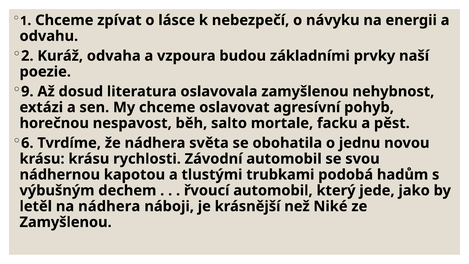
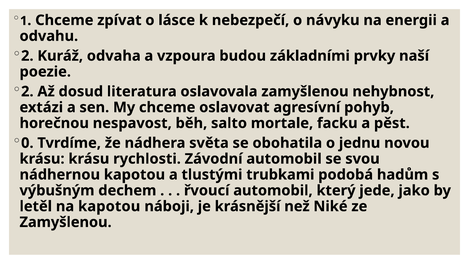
9 at (27, 91): 9 -> 2
6: 6 -> 0
na nádhera: nádhera -> kapotou
